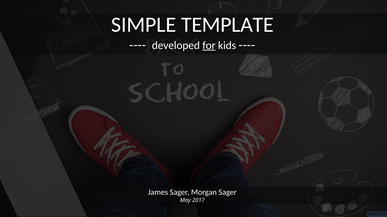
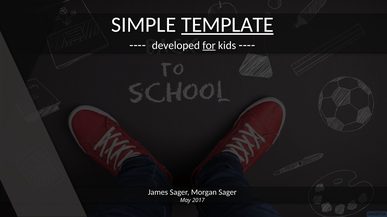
TEMPLATE underline: none -> present
